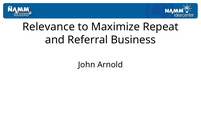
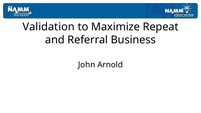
Relevance: Relevance -> Validation
